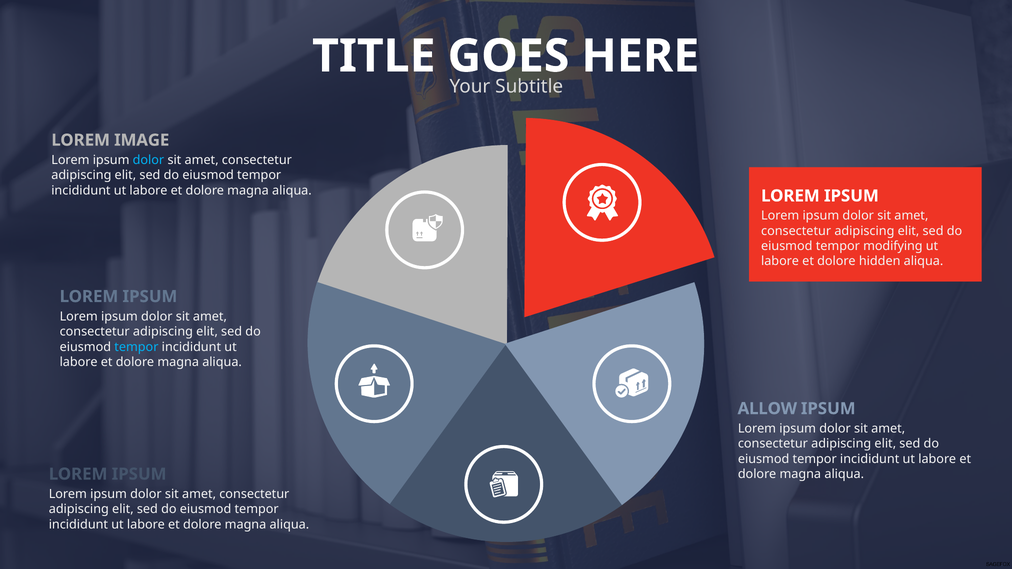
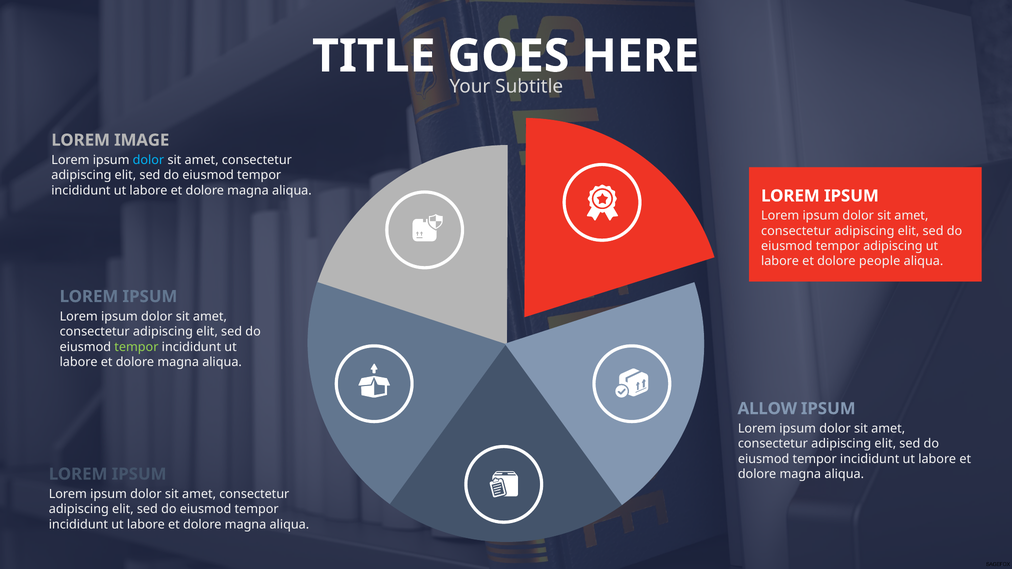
tempor modifying: modifying -> adipiscing
hidden: hidden -> people
tempor at (136, 347) colour: light blue -> light green
